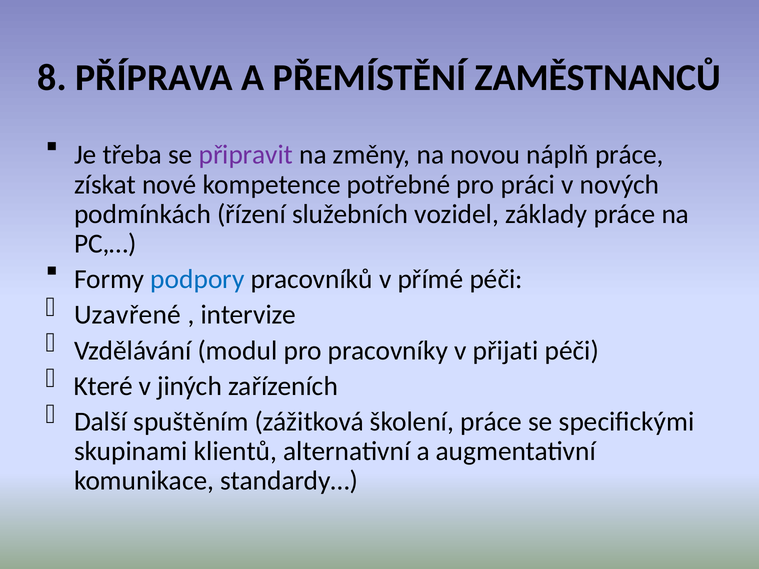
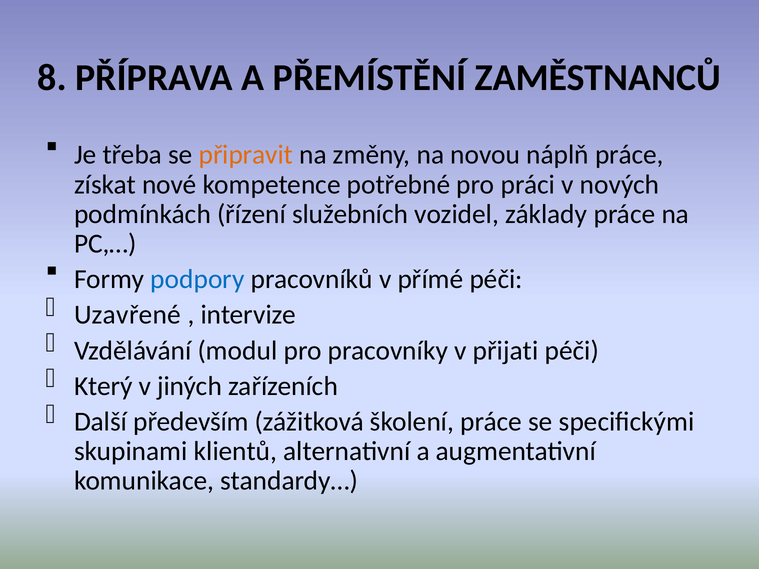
připravit colour: purple -> orange
Které: Které -> Který
spuštěním: spuštěním -> především
